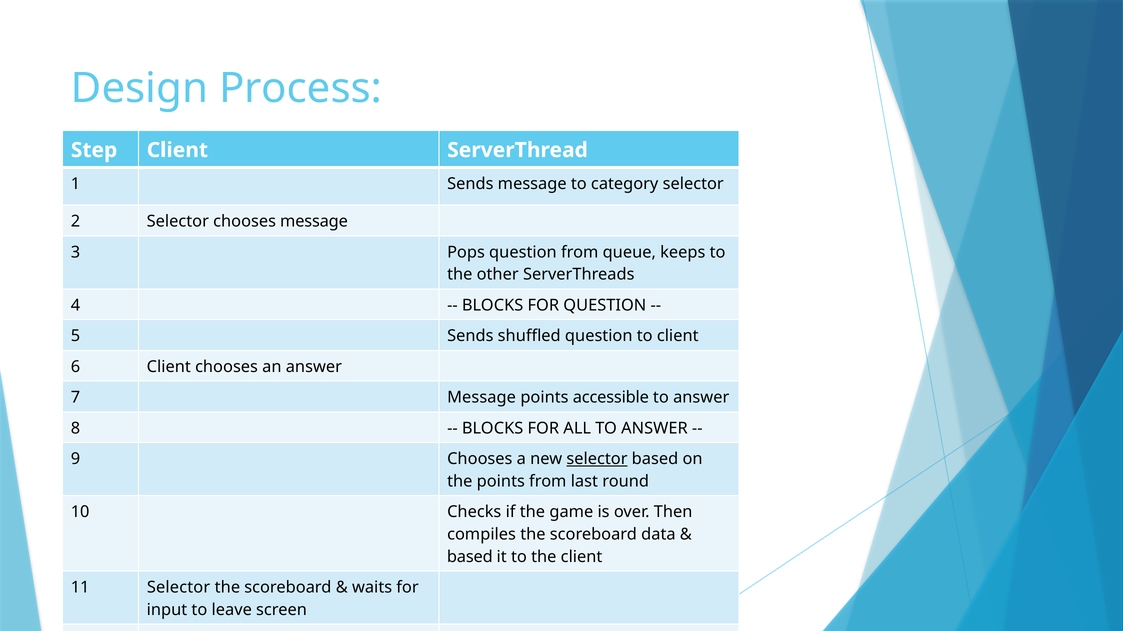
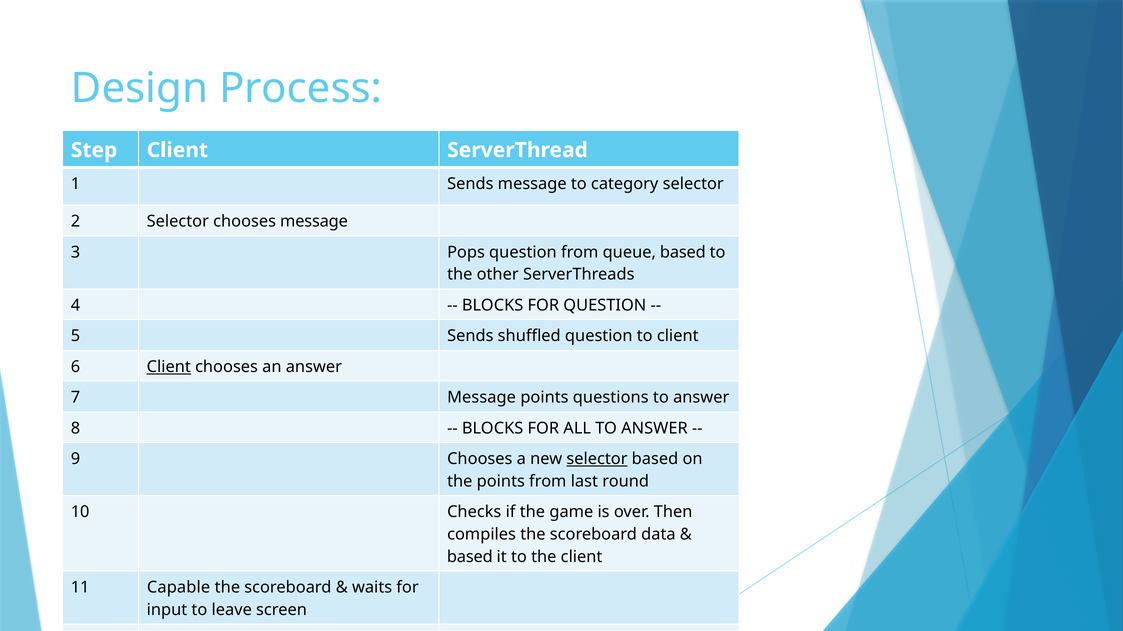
queue keeps: keeps -> based
Client at (169, 367) underline: none -> present
accessible: accessible -> questions
11 Selector: Selector -> Capable
